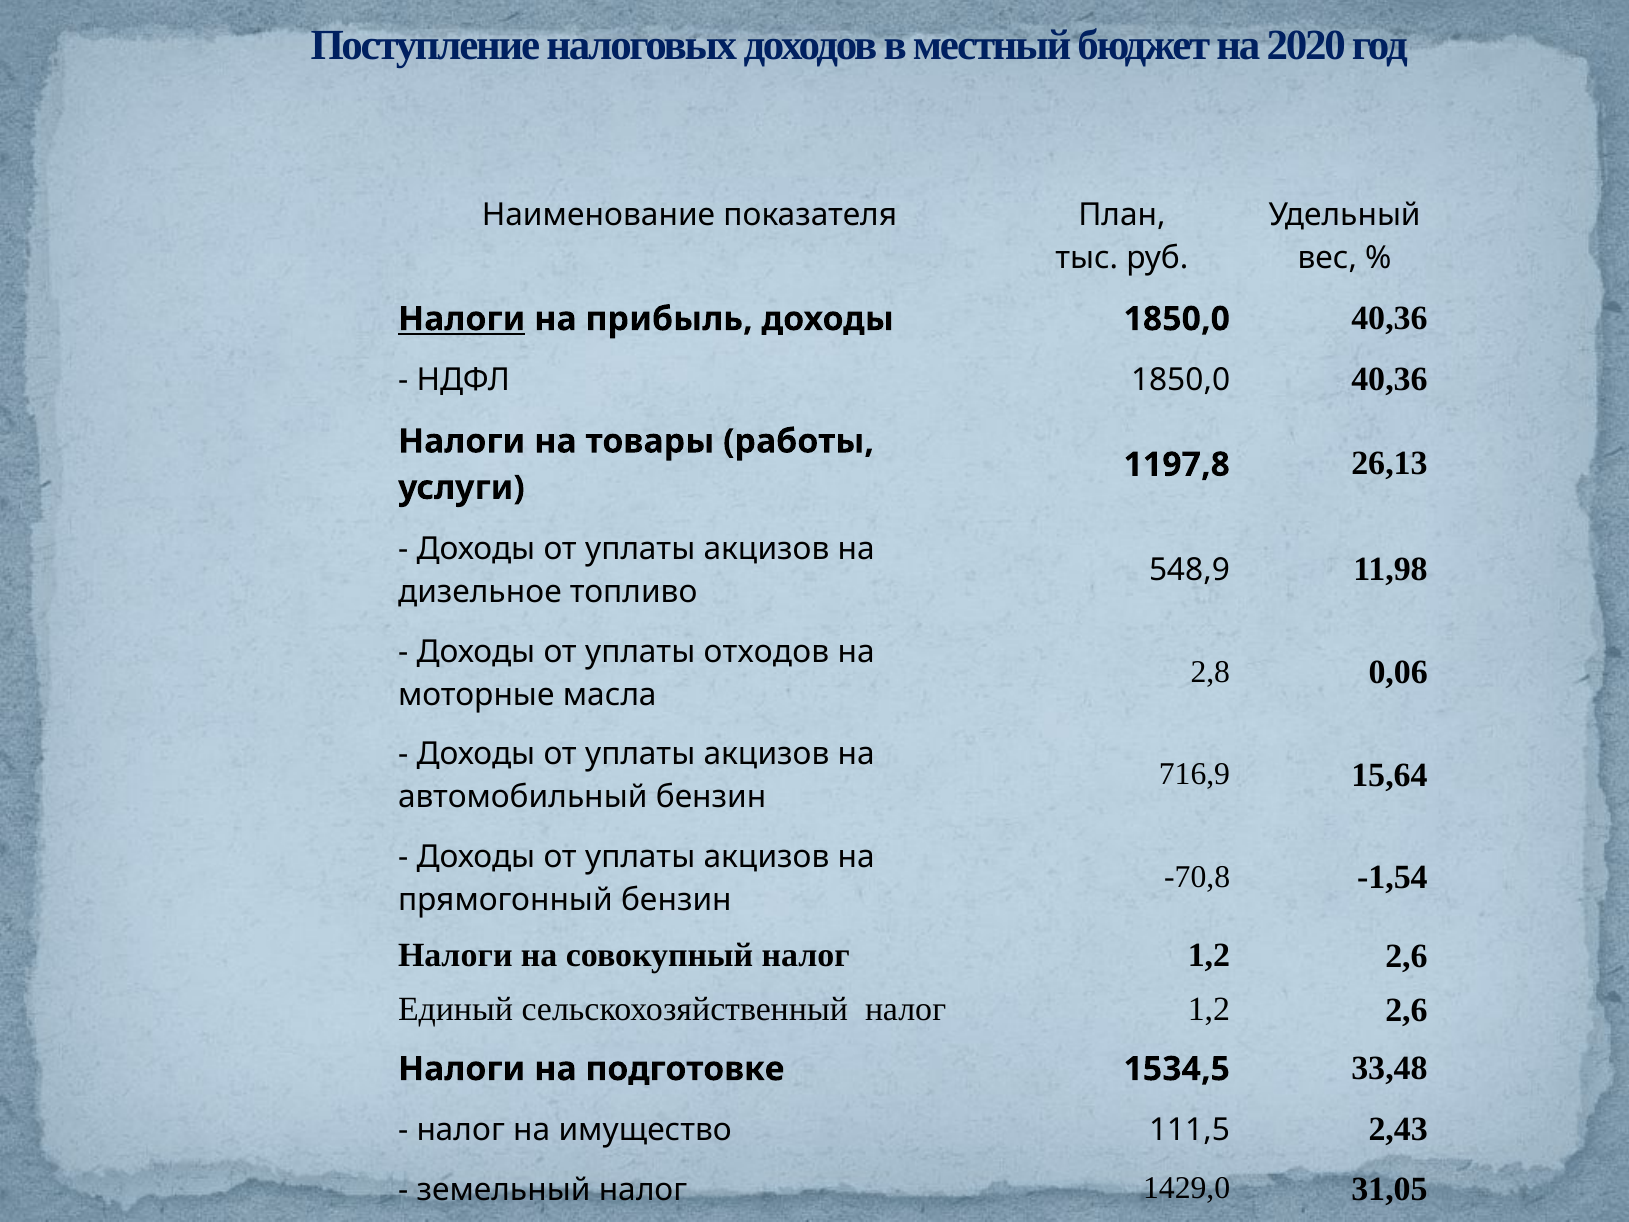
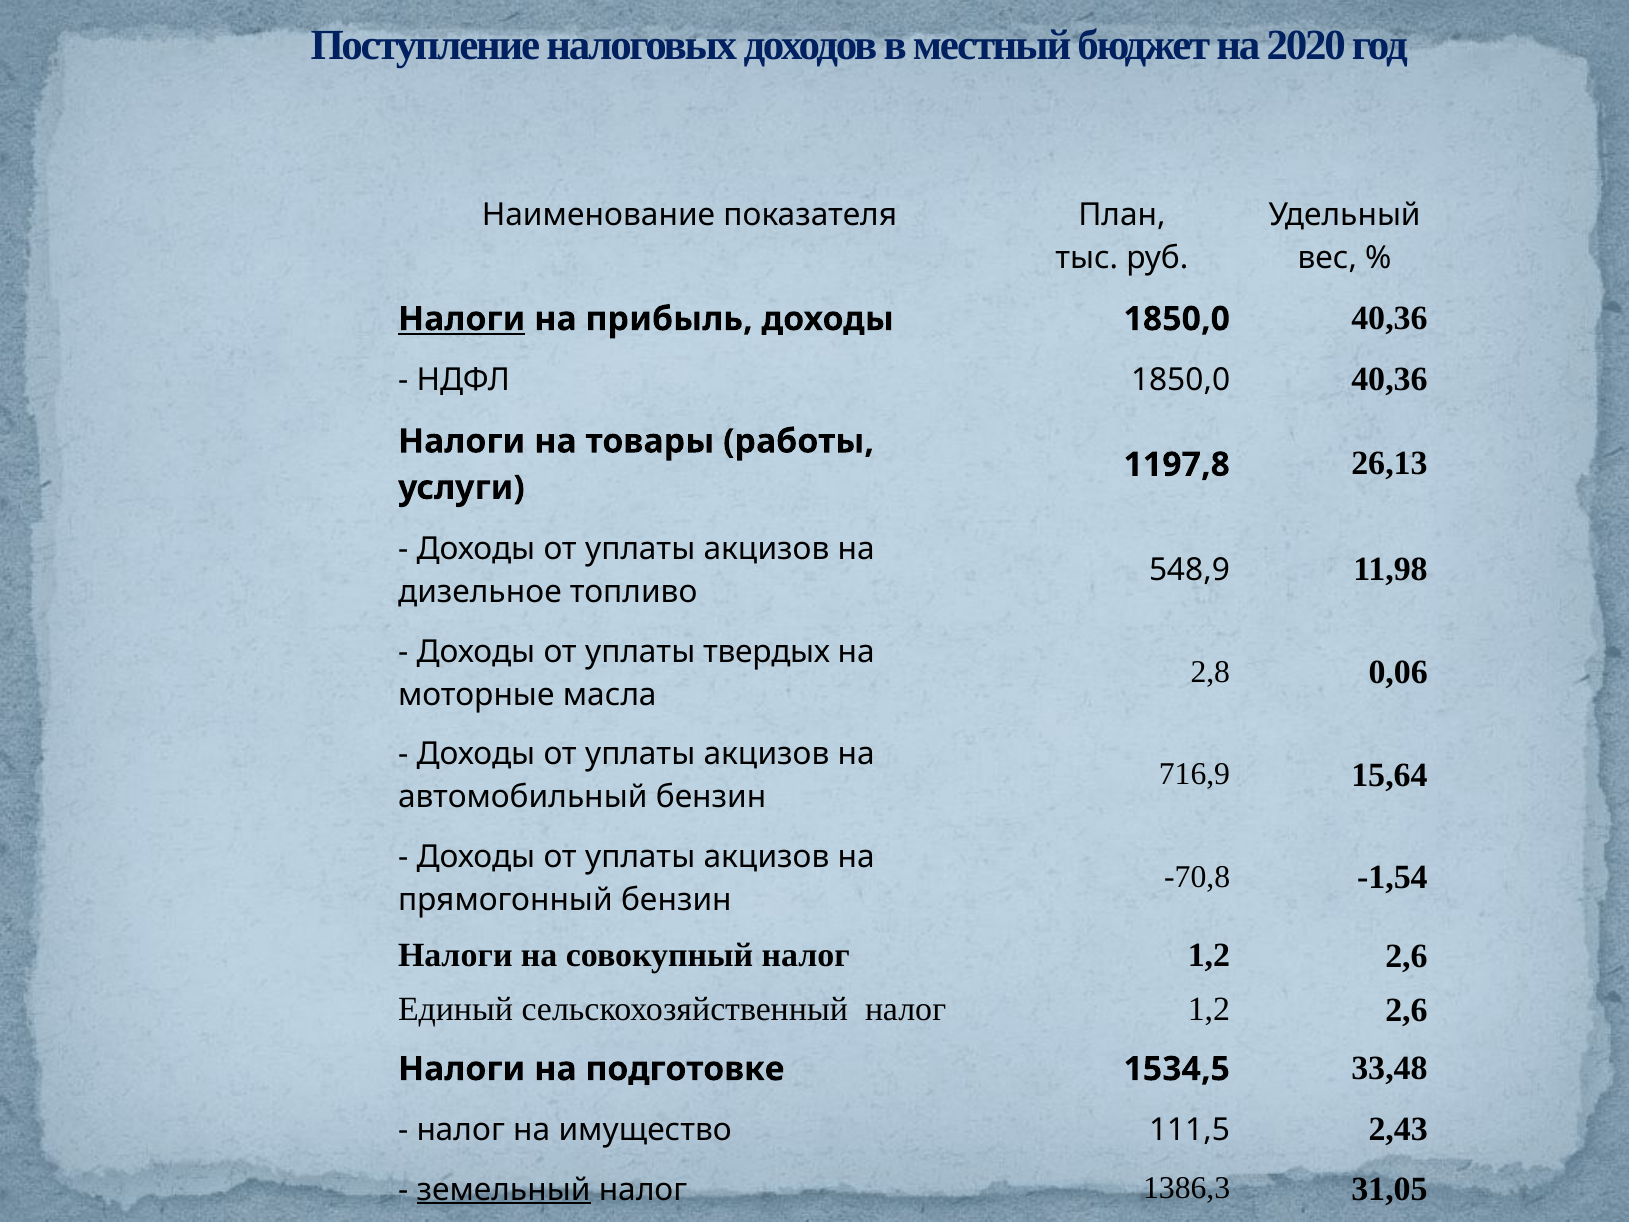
отходов: отходов -> твердых
земельный underline: none -> present
1429,0: 1429,0 -> 1386,3
